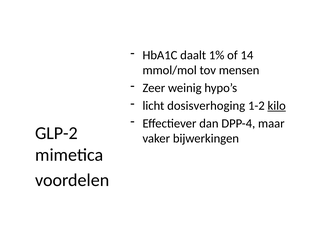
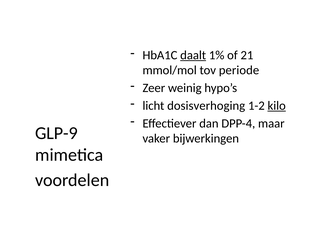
daalt underline: none -> present
14: 14 -> 21
mensen: mensen -> periode
GLP-2: GLP-2 -> GLP-9
